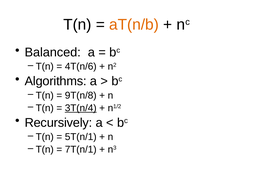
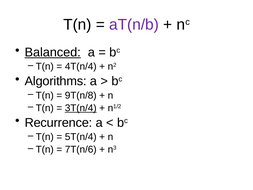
aT(n/b colour: orange -> purple
Balanced underline: none -> present
4T(n/6: 4T(n/6 -> 4T(n/4
Recursively: Recursively -> Recurrence
5T(n/1: 5T(n/1 -> 5T(n/4
7T(n/1: 7T(n/1 -> 7T(n/6
